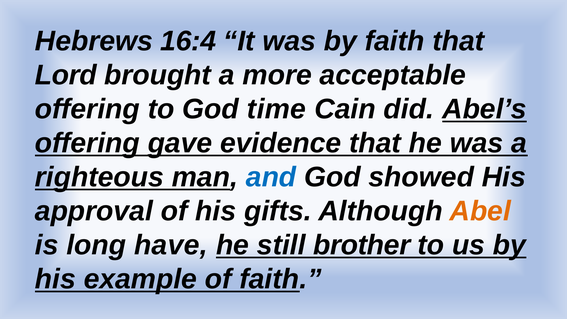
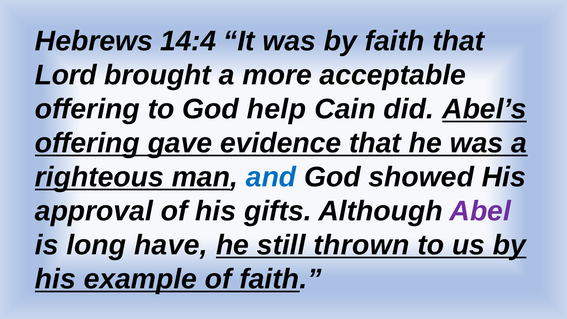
16:4: 16:4 -> 14:4
time: time -> help
Abel colour: orange -> purple
brother: brother -> thrown
